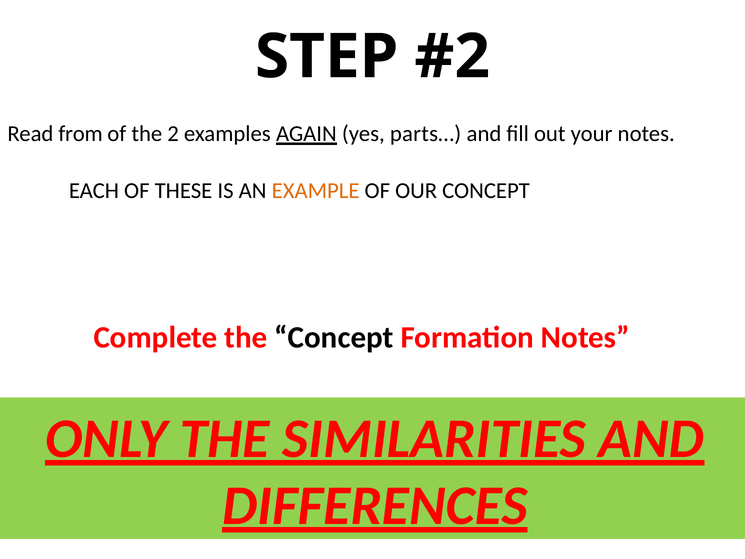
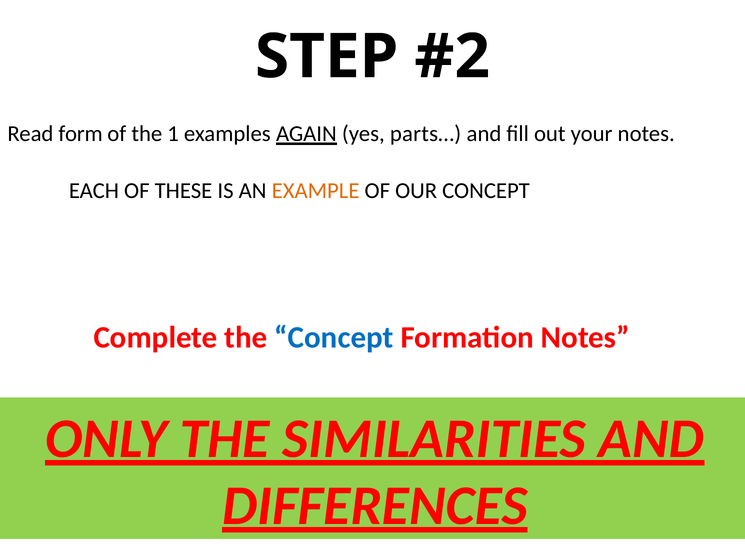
from: from -> form
2: 2 -> 1
Concept at (334, 337) colour: black -> blue
